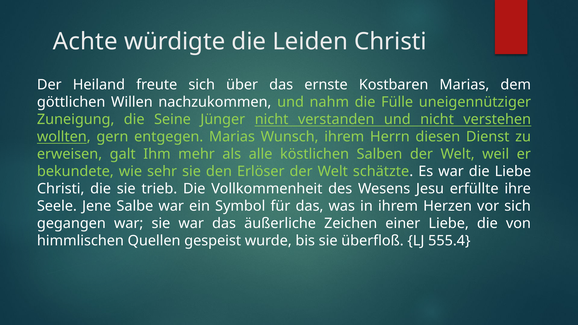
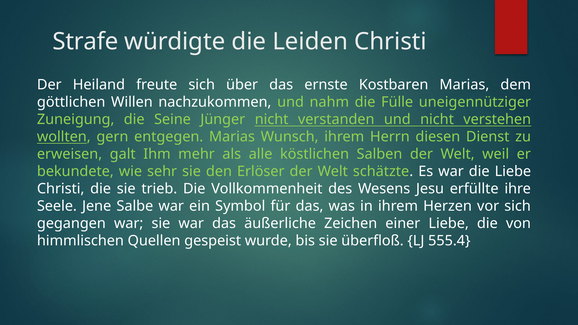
Achte: Achte -> Strafe
